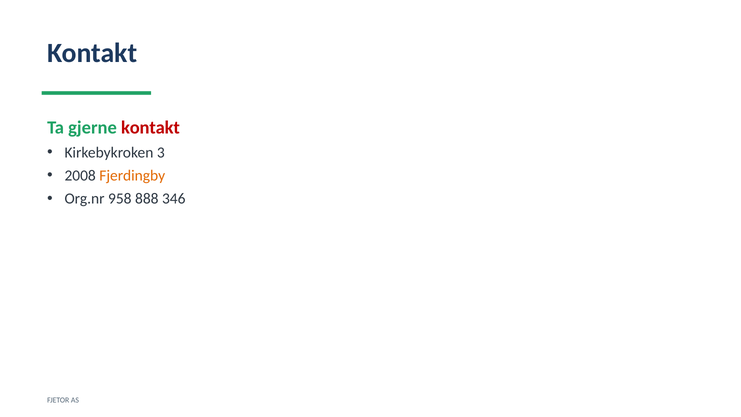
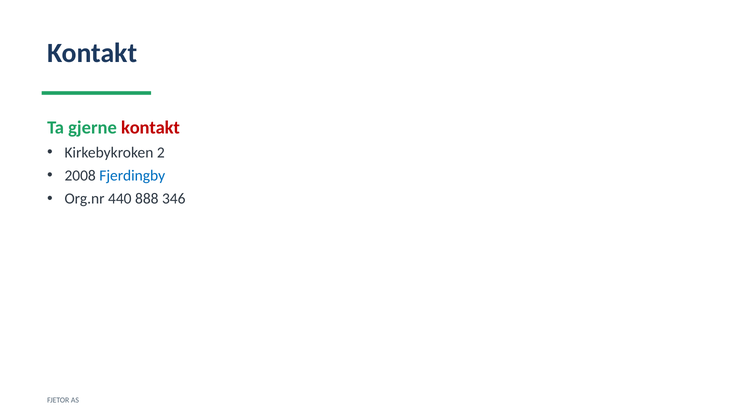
3: 3 -> 2
Fjerdingby colour: orange -> blue
958: 958 -> 440
